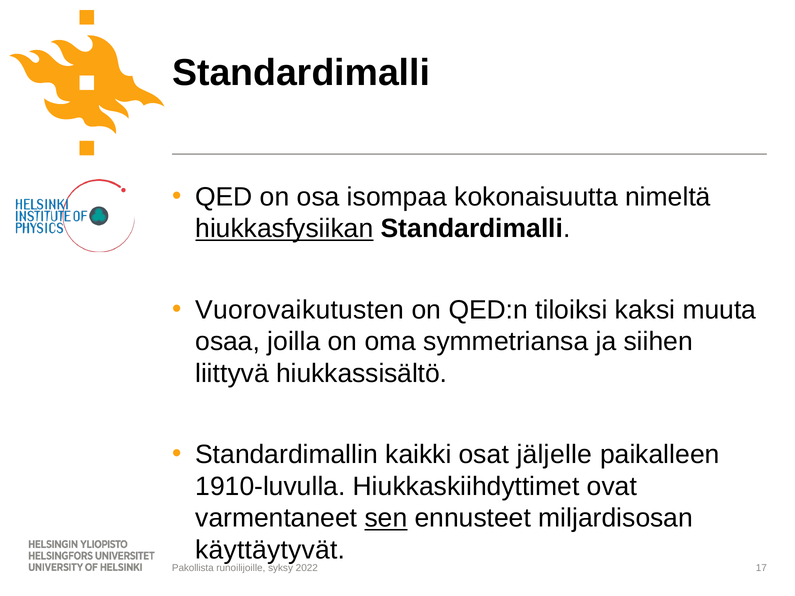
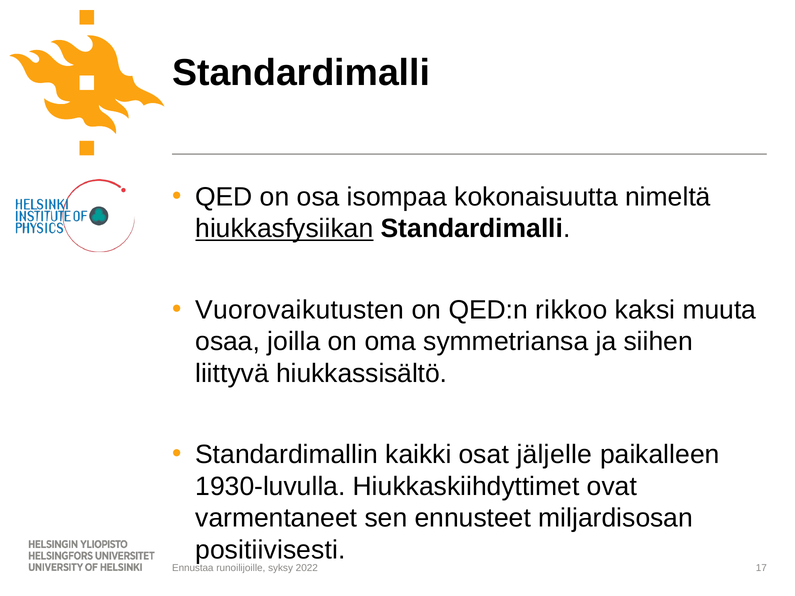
tiloiksi: tiloiksi -> rikkoo
1910-luvulla: 1910-luvulla -> 1930-luvulla
sen underline: present -> none
käyttäytyvät: käyttäytyvät -> positiivisesti
Pakollista: Pakollista -> Ennustaa
